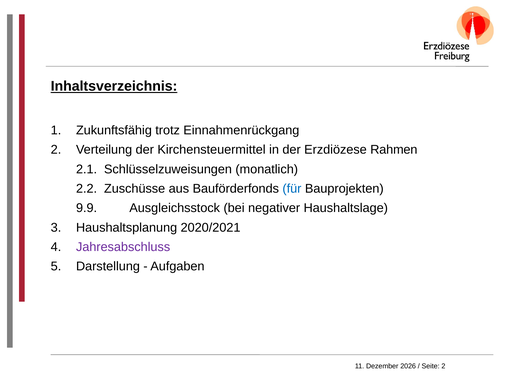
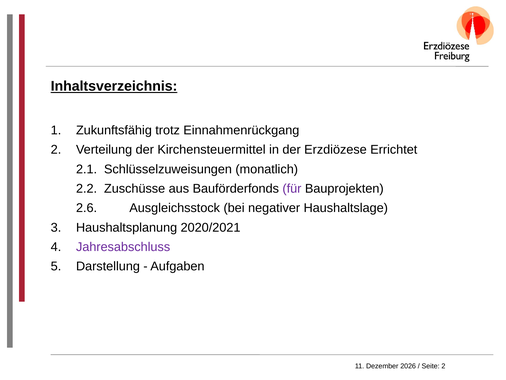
Rahmen: Rahmen -> Errichtet
für colour: blue -> purple
9.9: 9.9 -> 2.6
